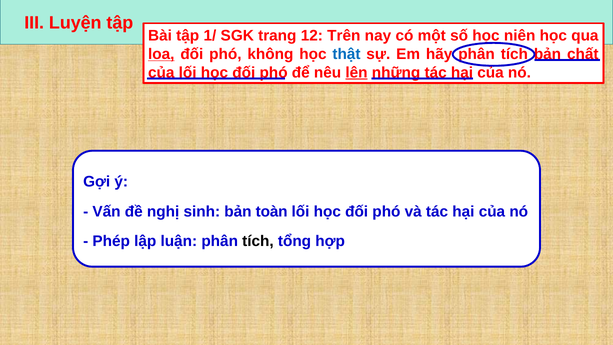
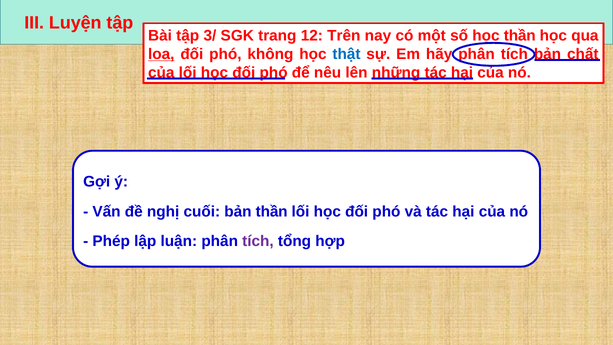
1/: 1/ -> 3/
niên at (520, 36): niên -> thần
lên underline: present -> none
sinh: sinh -> cuối
bản toàn: toàn -> thần
tích at (258, 241) colour: black -> purple
